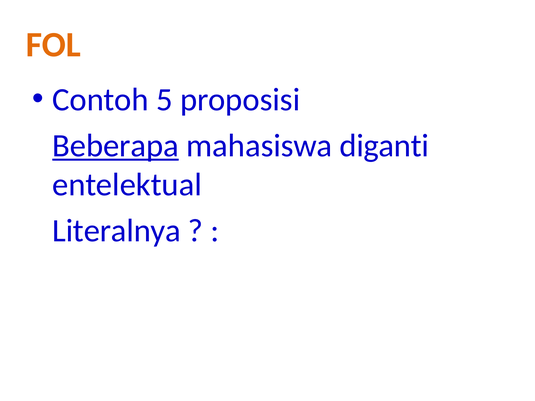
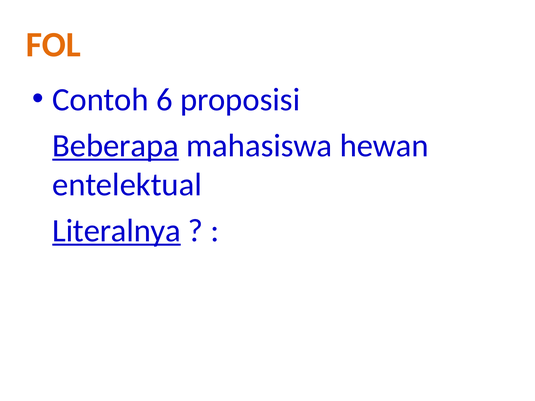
5: 5 -> 6
diganti: diganti -> hewan
Literalnya underline: none -> present
